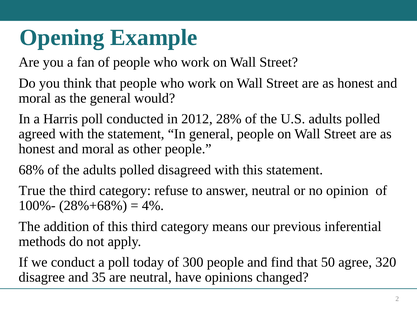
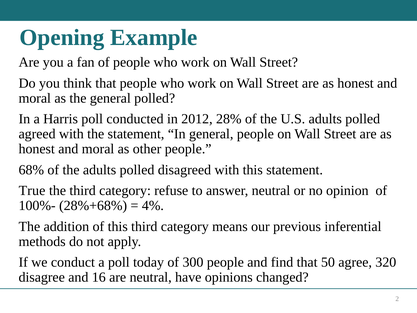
general would: would -> polled
35: 35 -> 16
